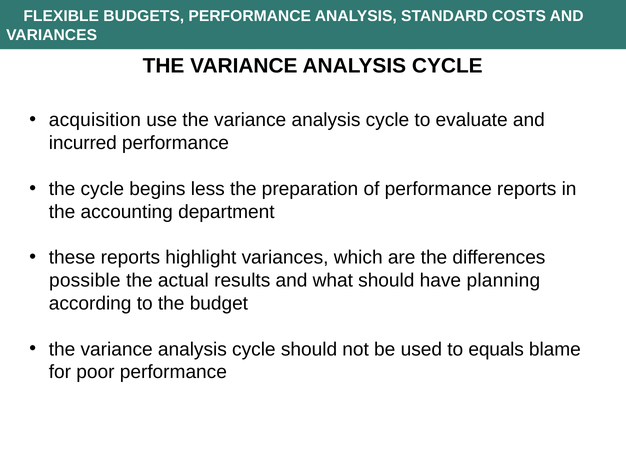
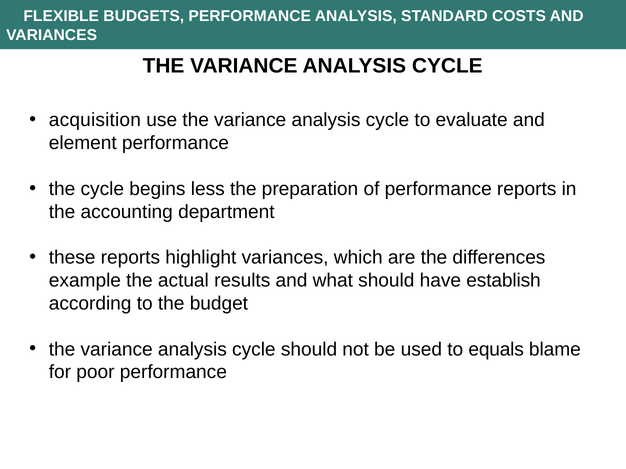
incurred: incurred -> element
possible: possible -> example
planning: planning -> establish
